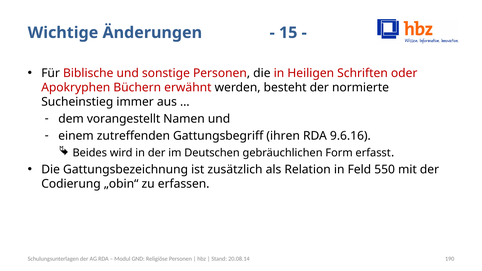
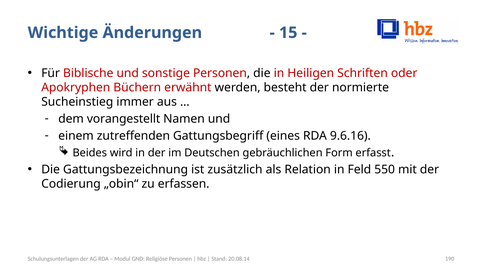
ihren: ihren -> eines
